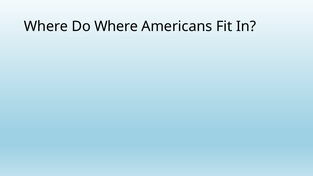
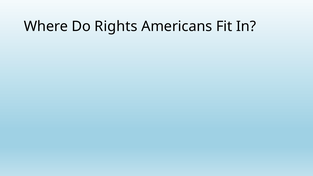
Do Where: Where -> Rights
